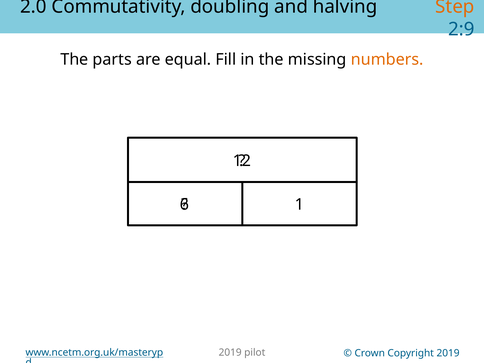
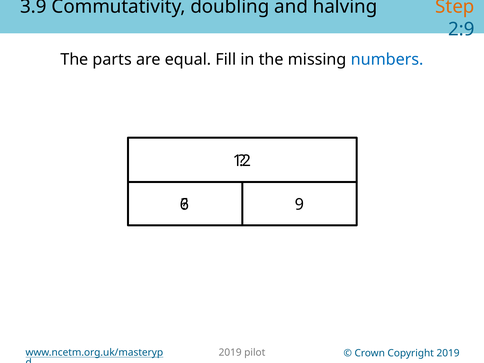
2.0: 2.0 -> 3.9
numbers colour: orange -> blue
1: 1 -> 9
